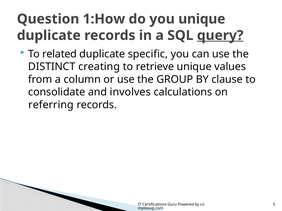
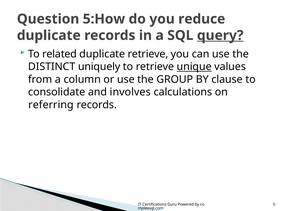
1:How: 1:How -> 5:How
you unique: unique -> reduce
duplicate specific: specific -> retrieve
creating: creating -> uniquely
unique at (194, 67) underline: none -> present
